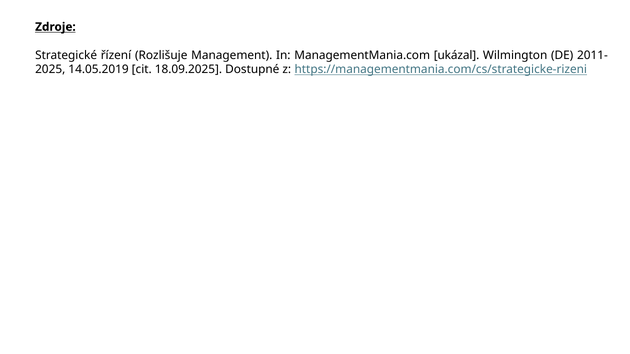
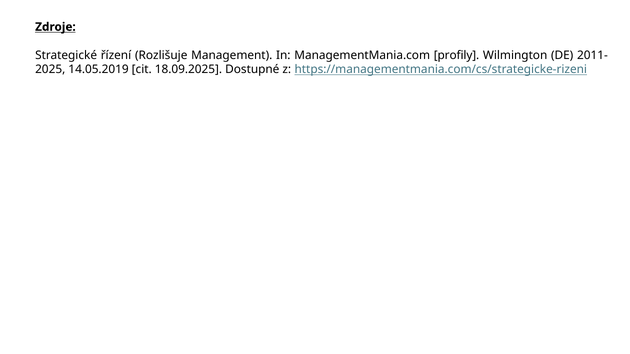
ukázal: ukázal -> profily
